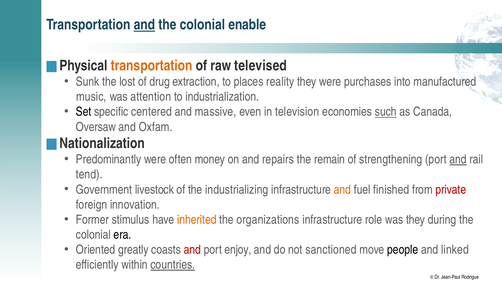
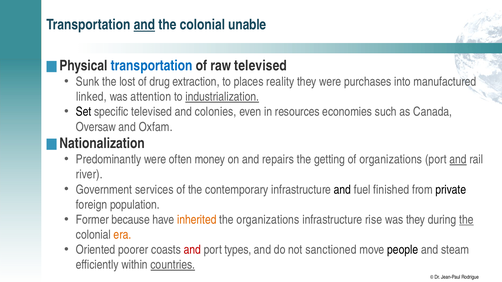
enable: enable -> unable
transportation at (152, 66) colour: orange -> blue
music: music -> linked
industrialization underline: none -> present
specific centered: centered -> televised
massive: massive -> colonies
television: television -> resources
such underline: present -> none
remain: remain -> getting
of strengthening: strengthening -> organizations
tend: tend -> river
livestock: livestock -> services
industrializing: industrializing -> contemporary
and at (342, 190) colour: orange -> black
private colour: red -> black
innovation: innovation -> population
stimulus: stimulus -> because
role: role -> rise
the at (466, 220) underline: none -> present
era colour: black -> orange
greatly: greatly -> poorer
enjoy: enjoy -> types
linked: linked -> steam
